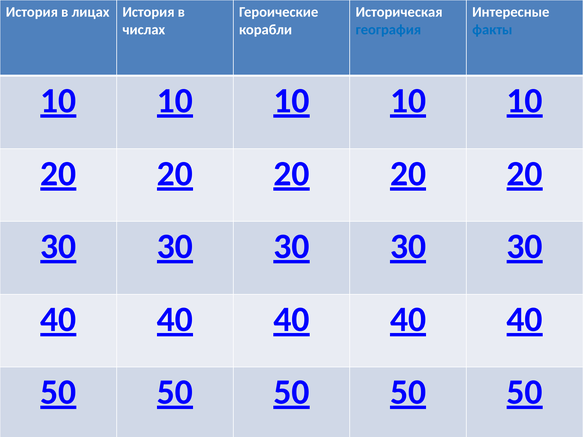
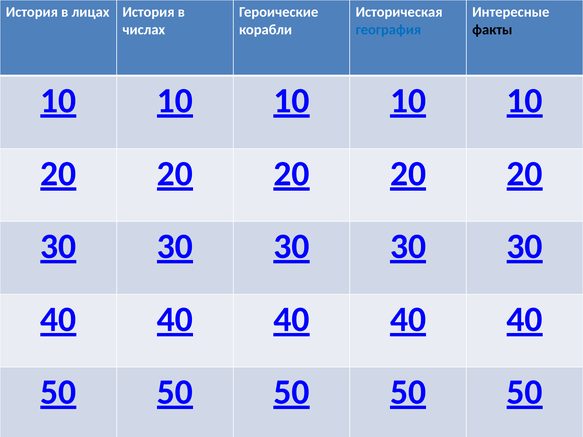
факты colour: blue -> black
